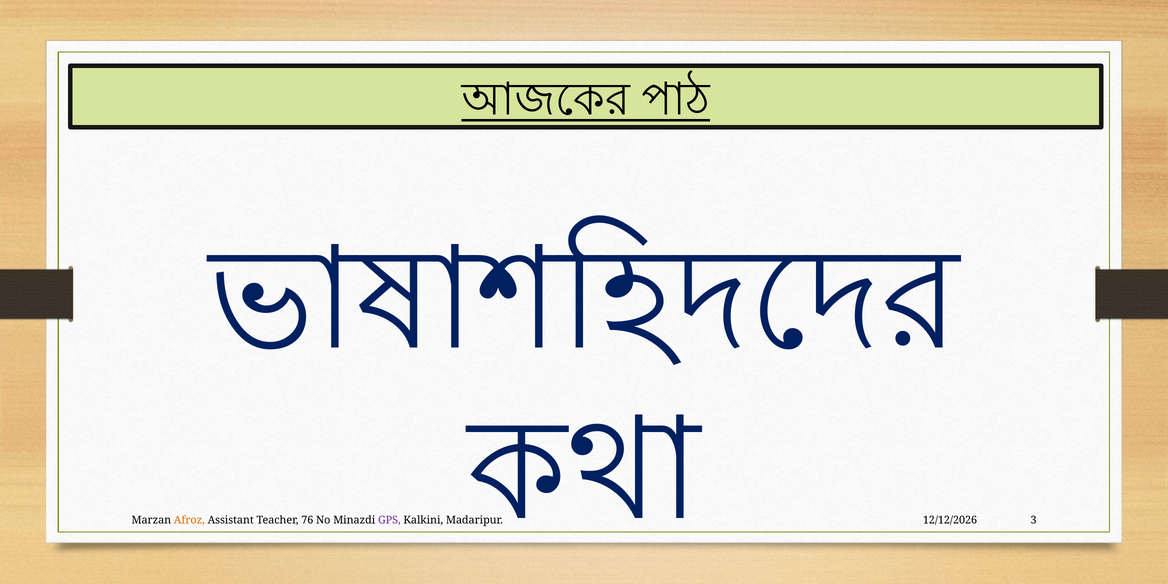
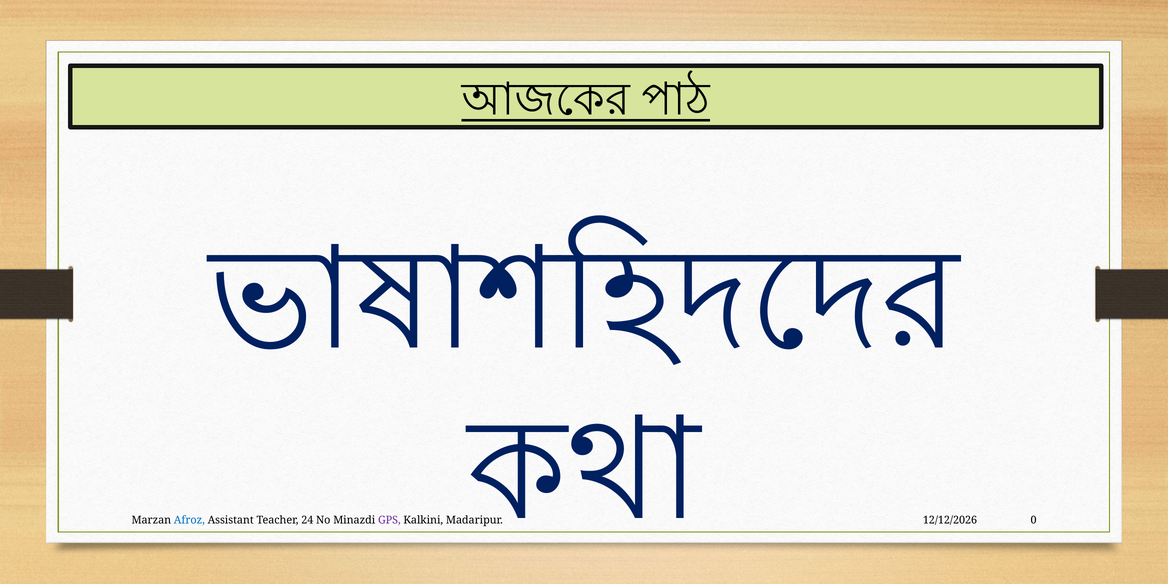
Afroz colour: orange -> blue
76: 76 -> 24
3: 3 -> 0
